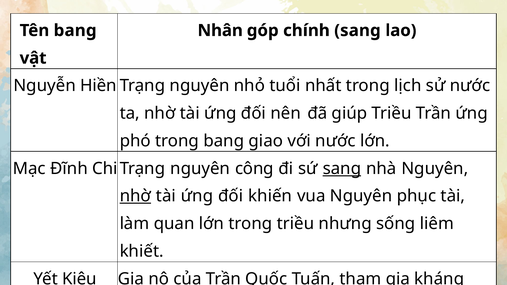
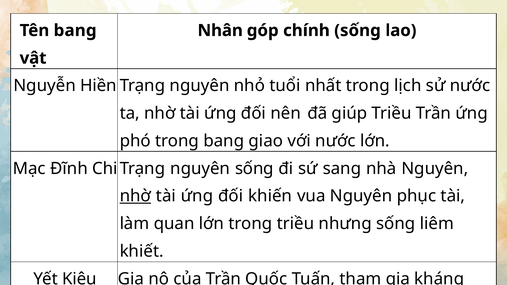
chính sang: sang -> sống
nguyên công: công -> sống
sang at (342, 169) underline: present -> none
